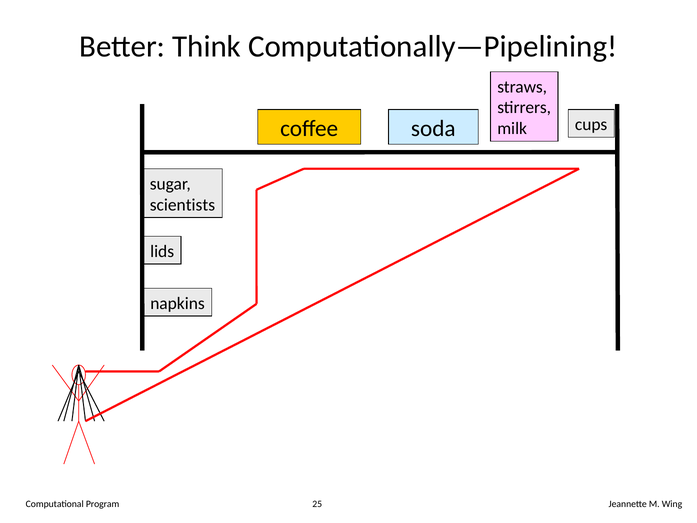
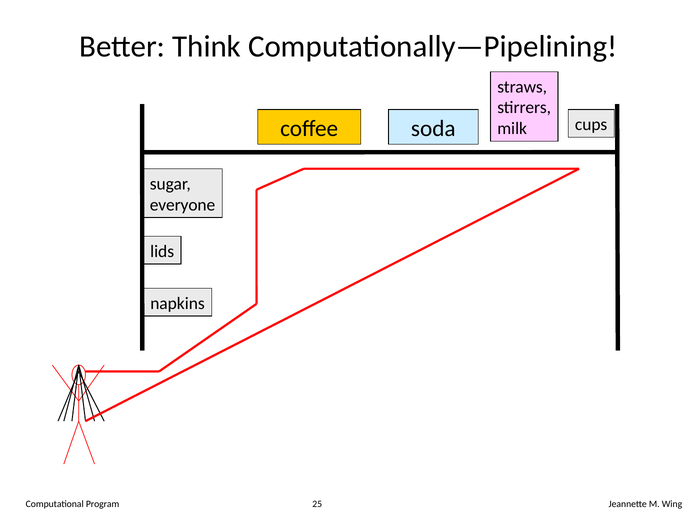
scientists: scientists -> everyone
